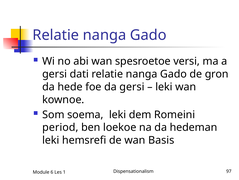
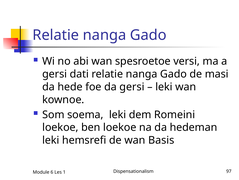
gron: gron -> masi
period at (60, 127): period -> loekoe
